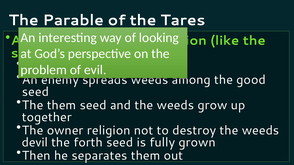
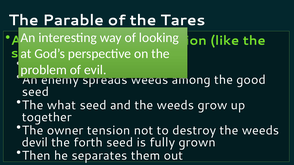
The them: them -> what
religion: religion -> tension
